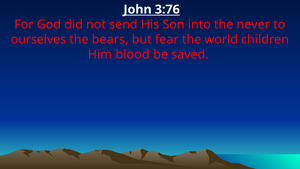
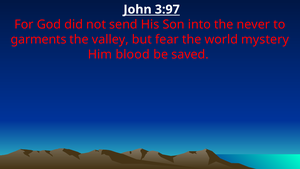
3:76: 3:76 -> 3:97
ourselves: ourselves -> garments
bears: bears -> valley
children: children -> mystery
